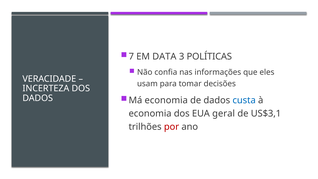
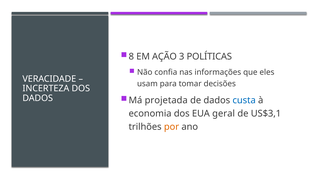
7: 7 -> 8
DATA: DATA -> AÇÃO
Má economia: economia -> projetada
por colour: red -> orange
